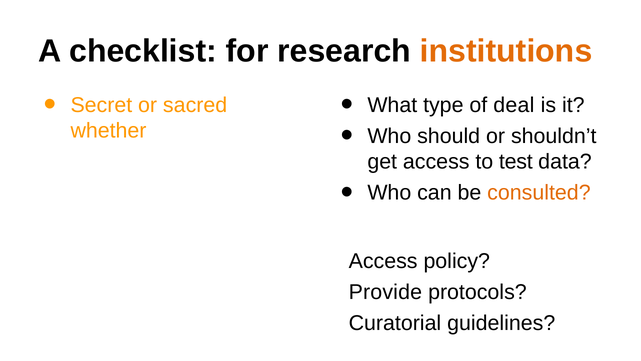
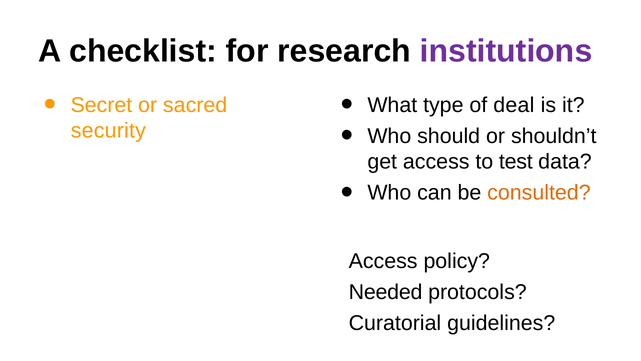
institutions colour: orange -> purple
whether: whether -> security
Provide: Provide -> Needed
